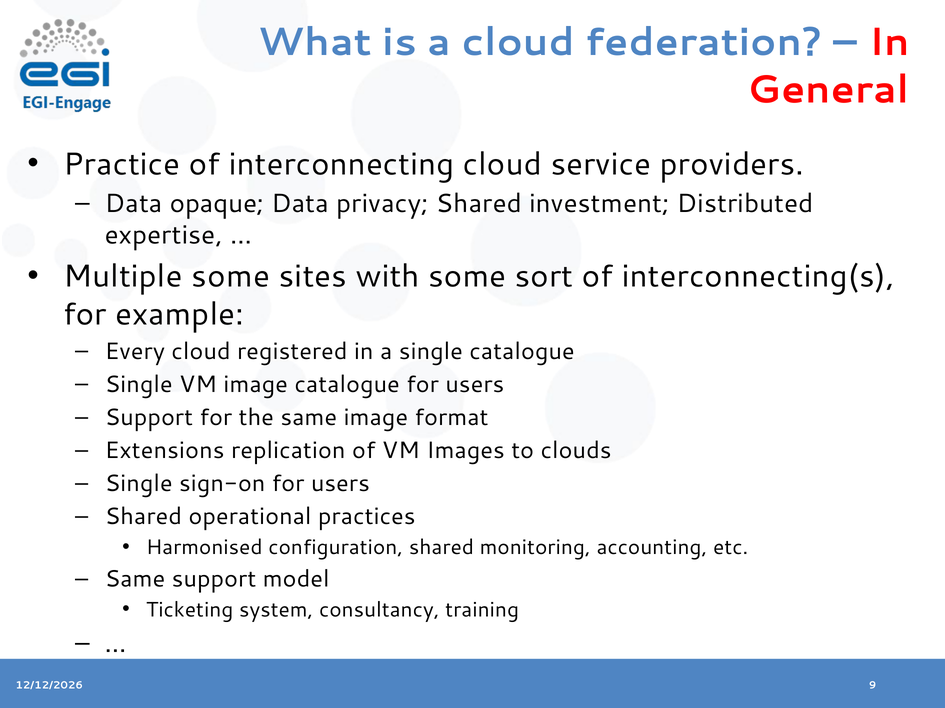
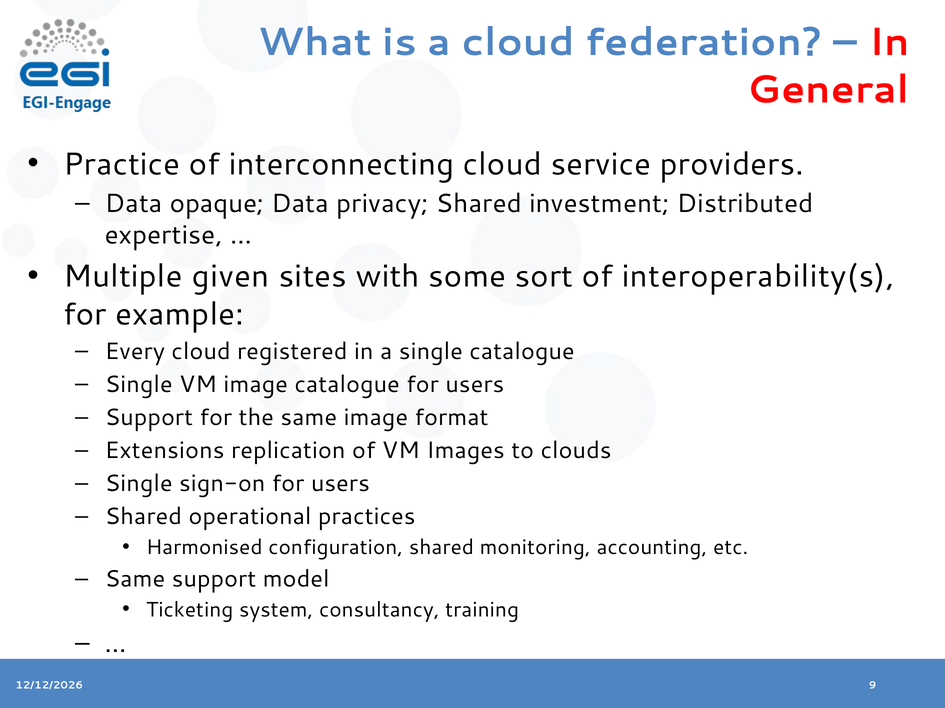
Multiple some: some -> given
interconnecting(s: interconnecting(s -> interoperability(s
